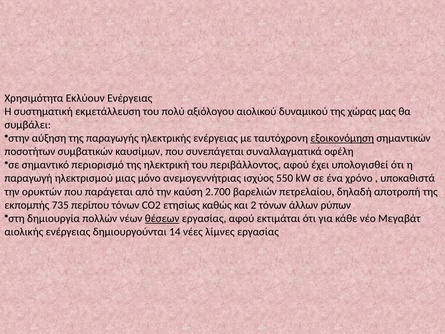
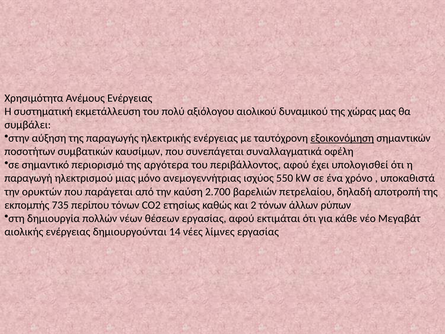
Εκλύουν: Εκλύουν -> Ανέμους
ηλεκτρική: ηλεκτρική -> αργότερα
θέσεων underline: present -> none
